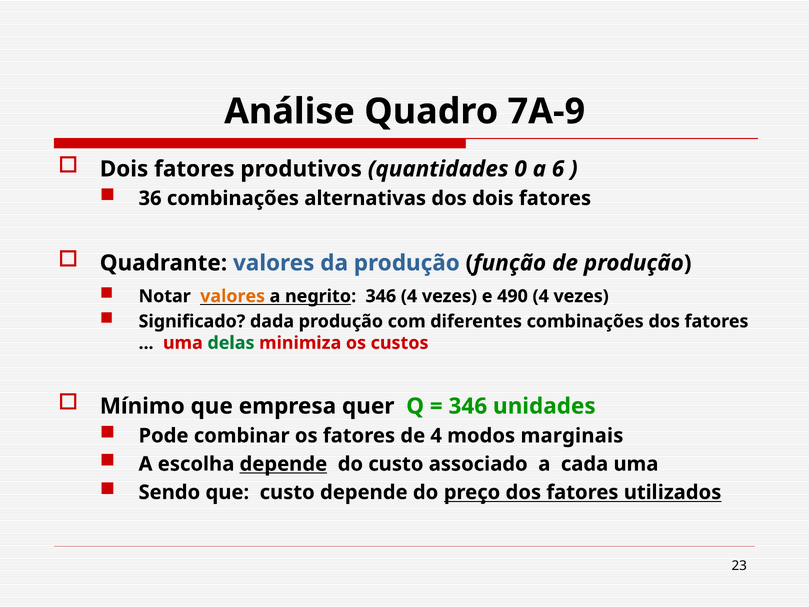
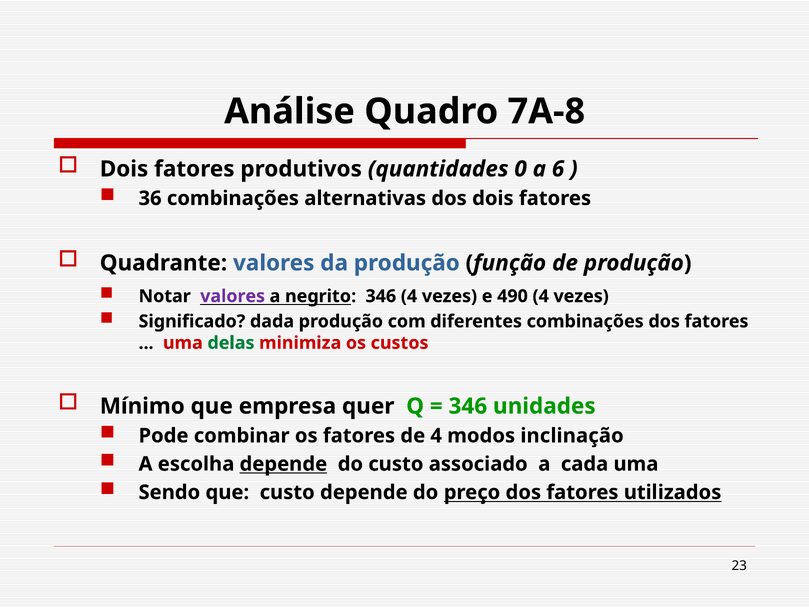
7A-9: 7A-9 -> 7A-8
valores at (233, 296) colour: orange -> purple
marginais: marginais -> inclinação
